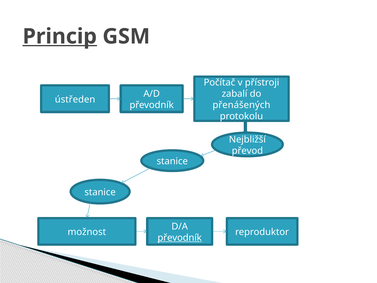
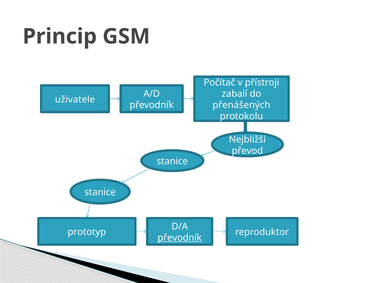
Princip underline: present -> none
ústředen: ústředen -> uživatele
možnost: možnost -> prototyp
